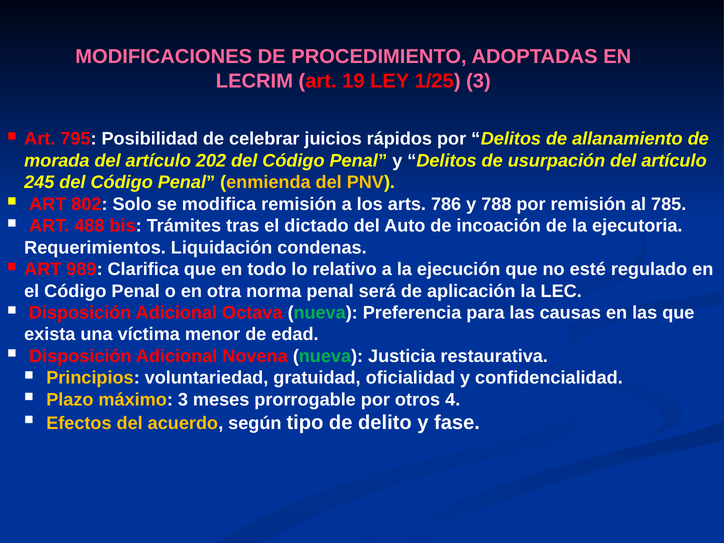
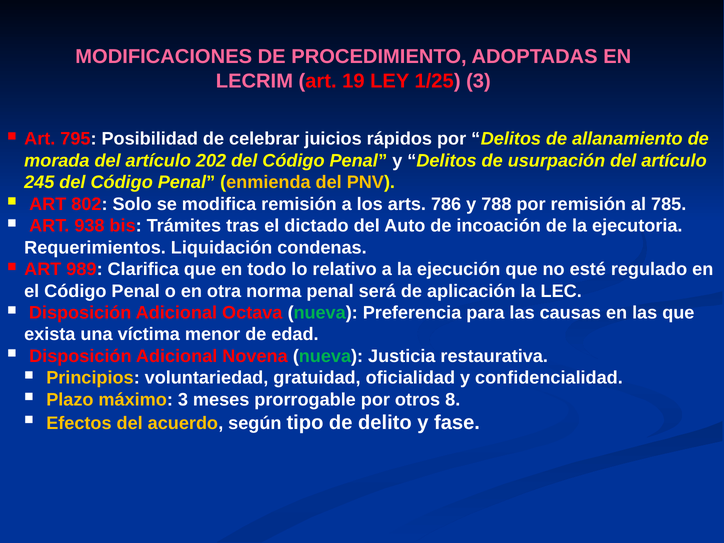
488: 488 -> 938
4: 4 -> 8
